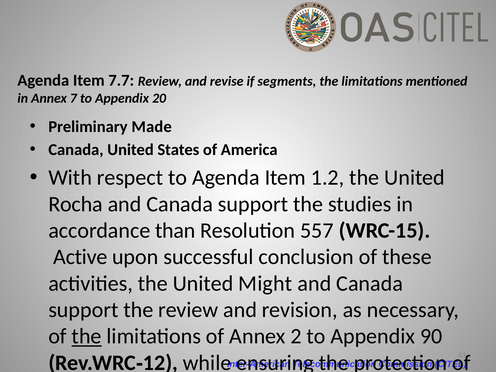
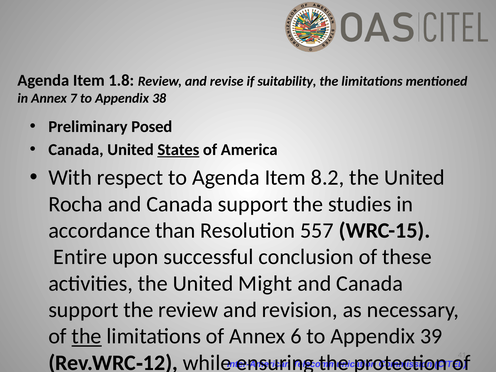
7.7: 7.7 -> 1.8
segments: segments -> suitability
20: 20 -> 38
Made: Made -> Posed
States underline: none -> present
1.2: 1.2 -> 8.2
Active: Active -> Entire
2: 2 -> 6
90: 90 -> 39
